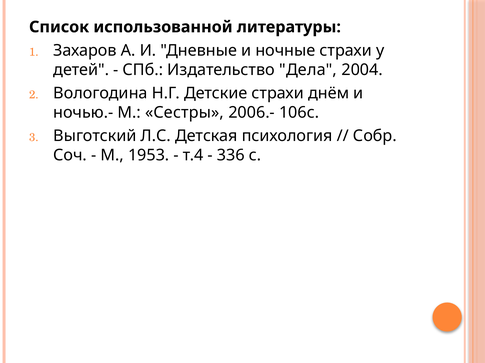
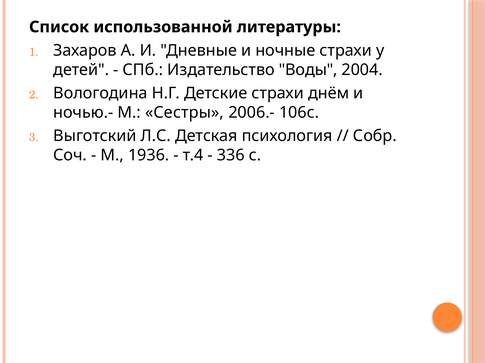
Дела: Дела -> Воды
1953: 1953 -> 1936
